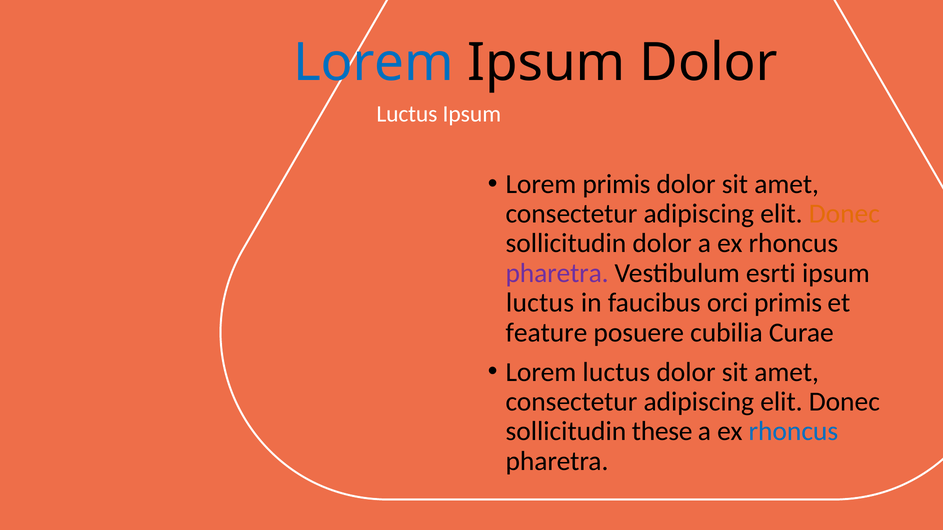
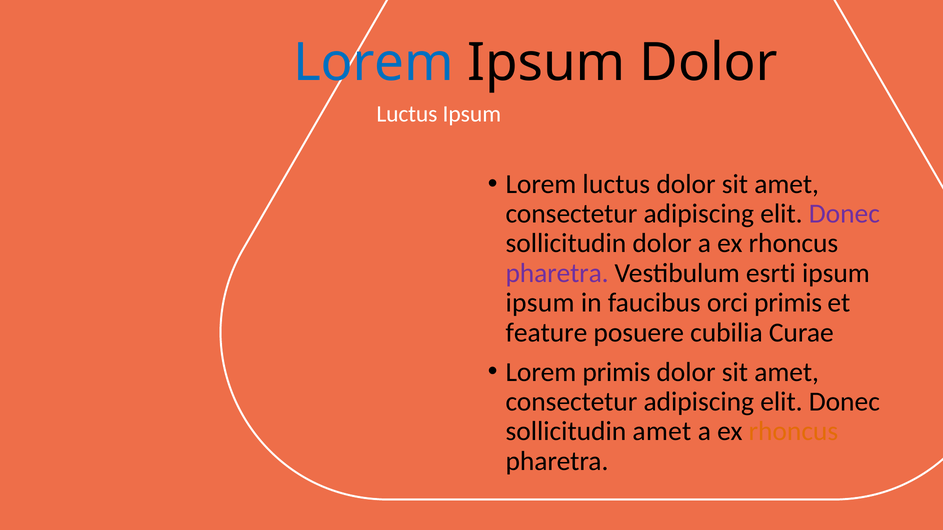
Lorem primis: primis -> luctus
Donec at (844, 214) colour: orange -> purple
luctus at (540, 303): luctus -> ipsum
Lorem luctus: luctus -> primis
sollicitudin these: these -> amet
rhoncus at (793, 432) colour: blue -> orange
